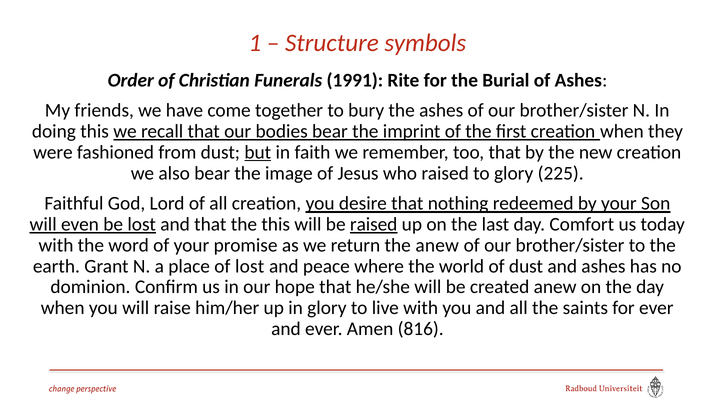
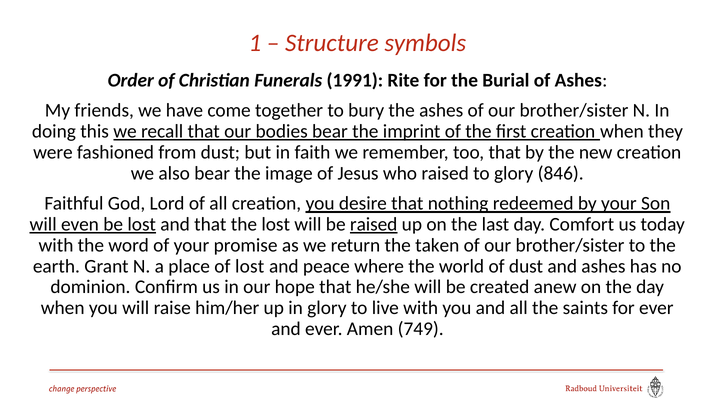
but underline: present -> none
225: 225 -> 846
the this: this -> lost
the anew: anew -> taken
816: 816 -> 749
